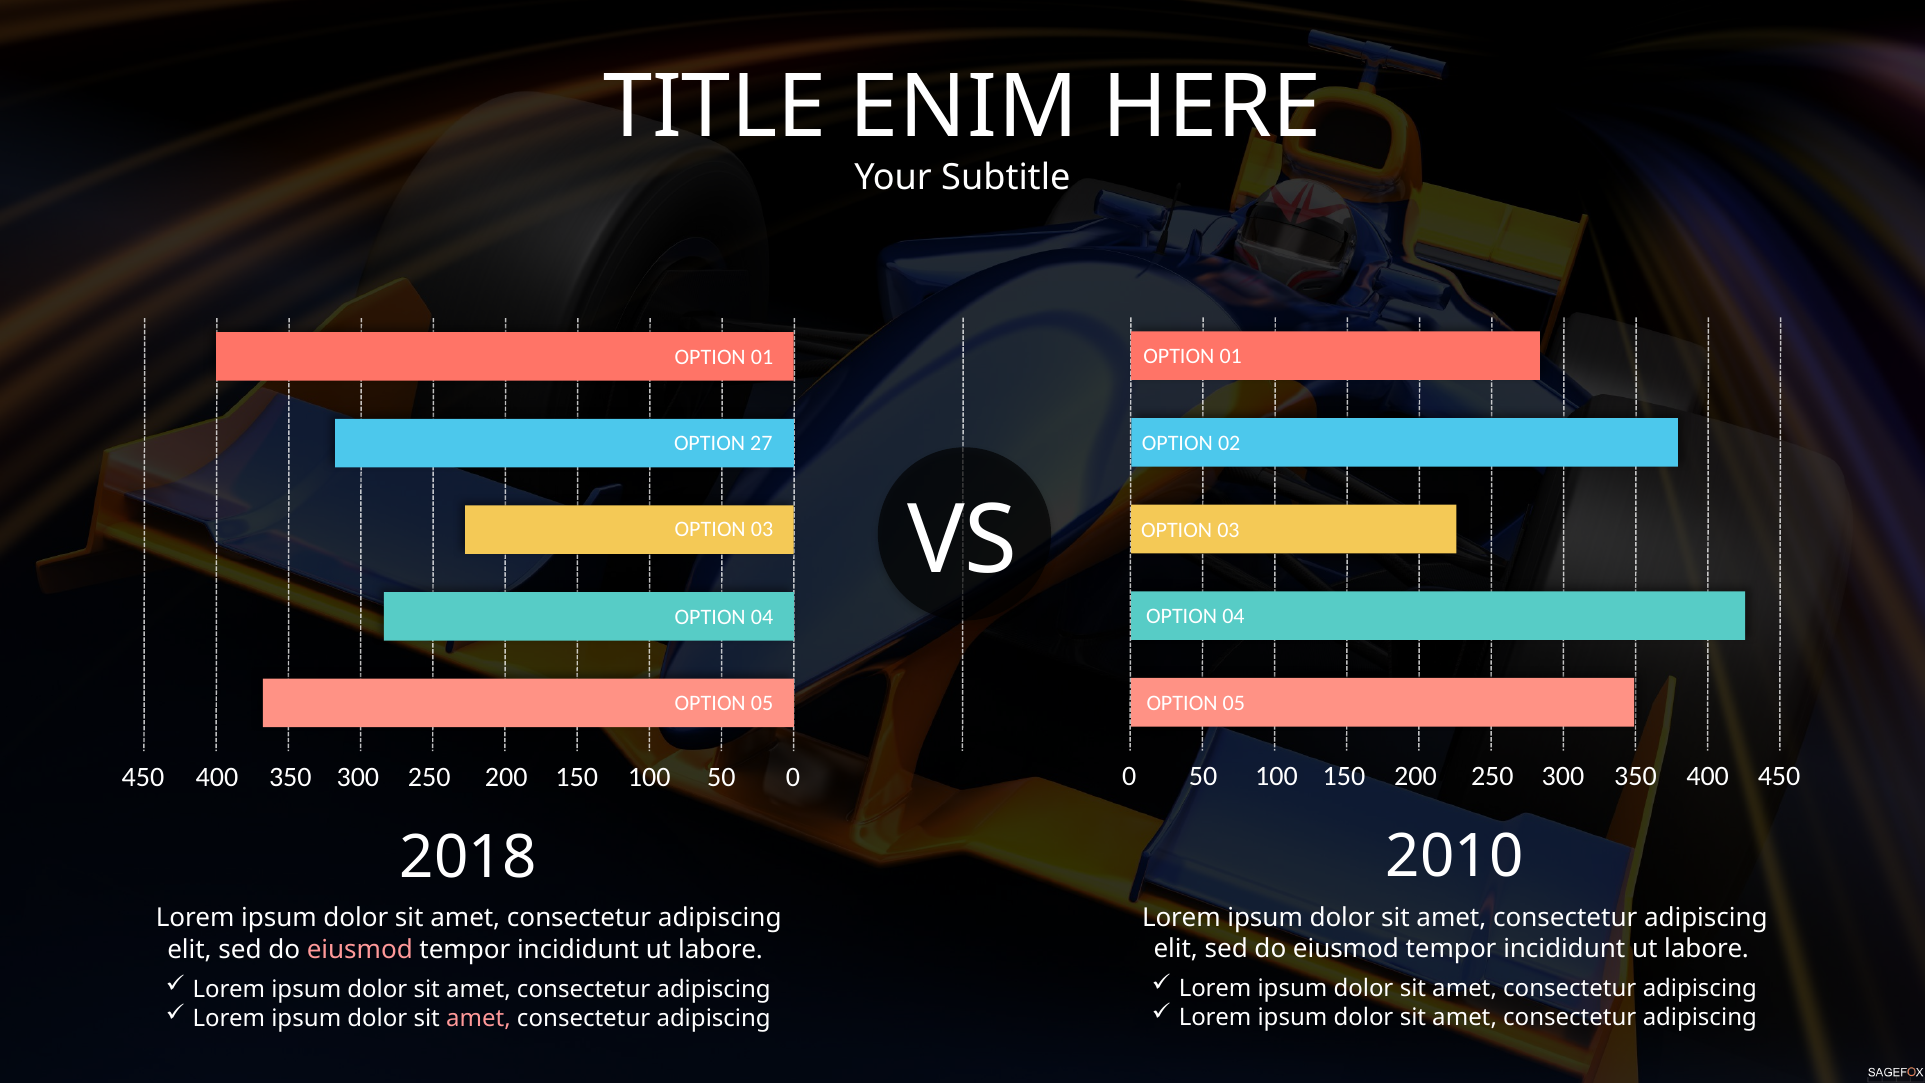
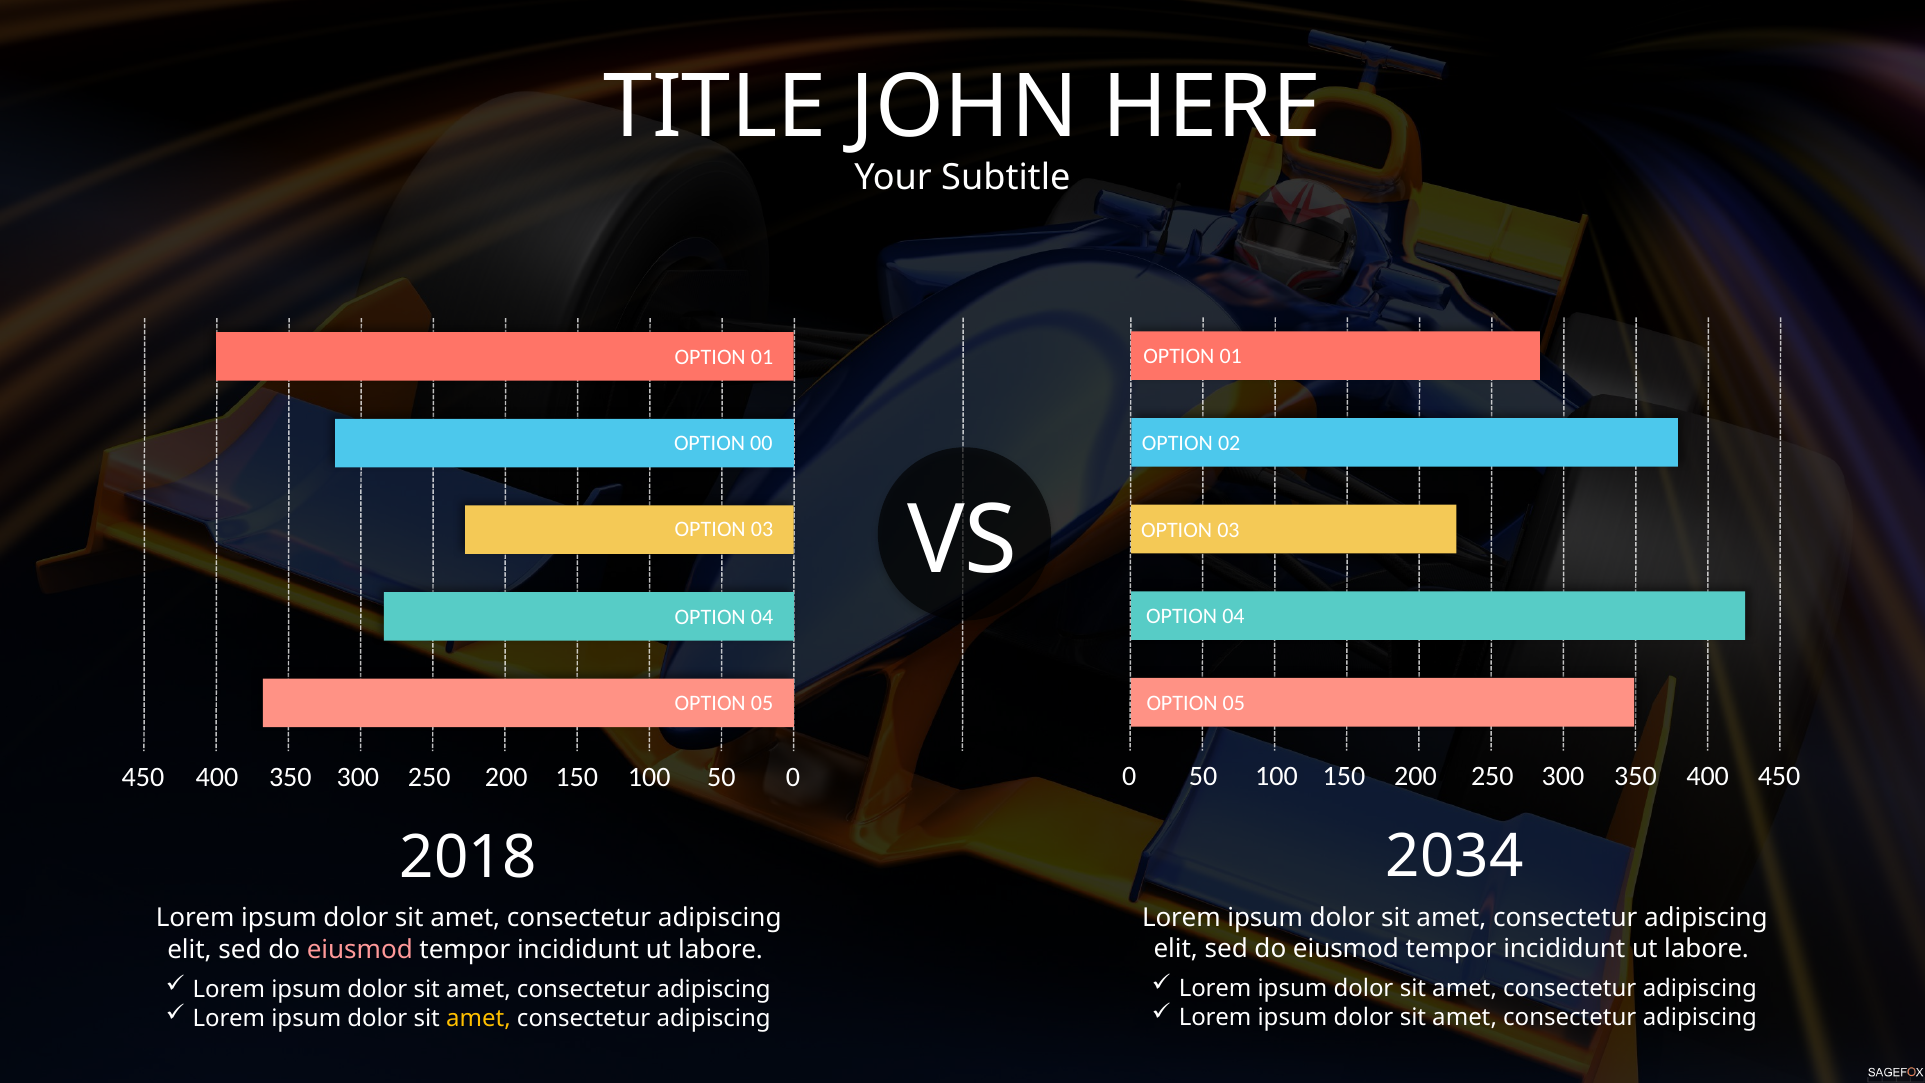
ENIM: ENIM -> JOHN
27: 27 -> 00
2010: 2010 -> 2034
amet at (478, 1018) colour: pink -> yellow
